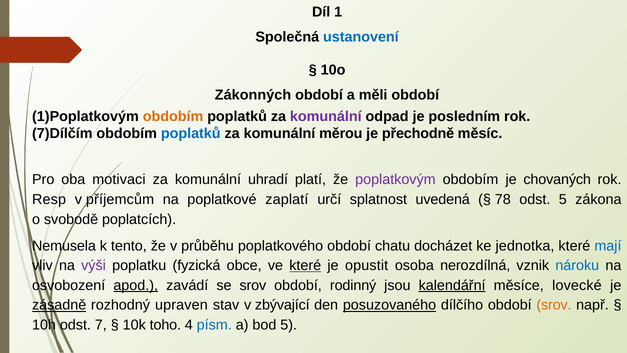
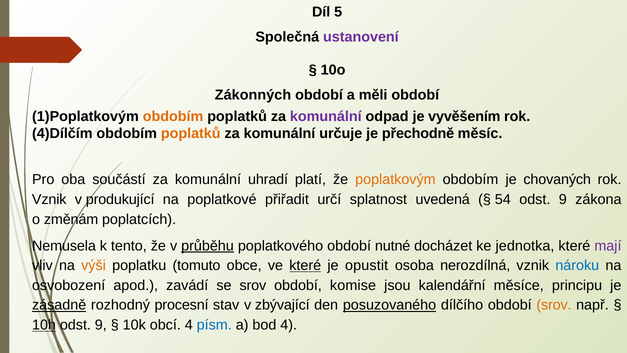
1: 1 -> 5
ustanovení colour: blue -> purple
posledním: posledním -> vyvěšením
7)Dílčím: 7)Dílčím -> 4)Dílčím
poplatků at (191, 133) colour: blue -> orange
měrou: měrou -> určuje
motivaci: motivaci -> součástí
poplatkovým colour: purple -> orange
Resp at (49, 199): Resp -> Vznik
příjemcům: příjemcům -> produkující
zaplatí: zaplatí -> přiřadit
78: 78 -> 54
5 at (563, 199): 5 -> 9
svobodě: svobodě -> změnám
průběhu underline: none -> present
chatu: chatu -> nutné
mají colour: blue -> purple
výši colour: purple -> orange
fyzická: fyzická -> tomuto
apod underline: present -> none
rodinný: rodinný -> komise
kalendářní underline: present -> none
lovecké: lovecké -> principu
upraven: upraven -> procesní
10h underline: none -> present
7 at (101, 325): 7 -> 9
toho: toho -> obcí
bod 5: 5 -> 4
